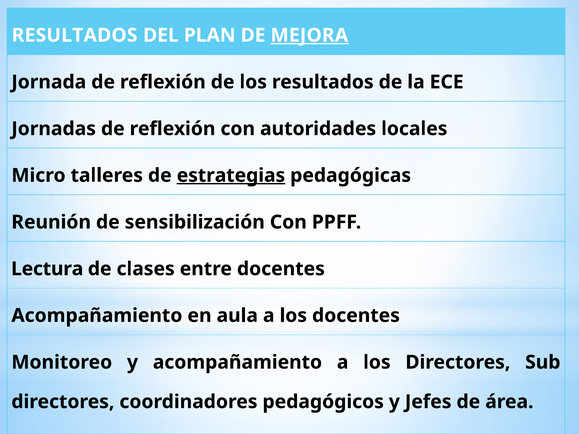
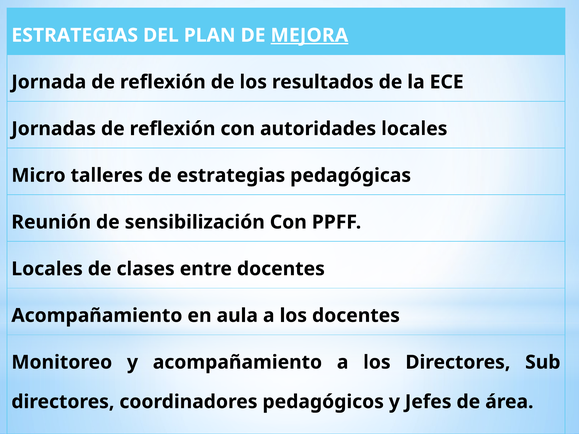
RESULTADOS at (75, 35): RESULTADOS -> ESTRATEGIAS
estrategias at (231, 176) underline: present -> none
Lectura at (47, 269): Lectura -> Locales
